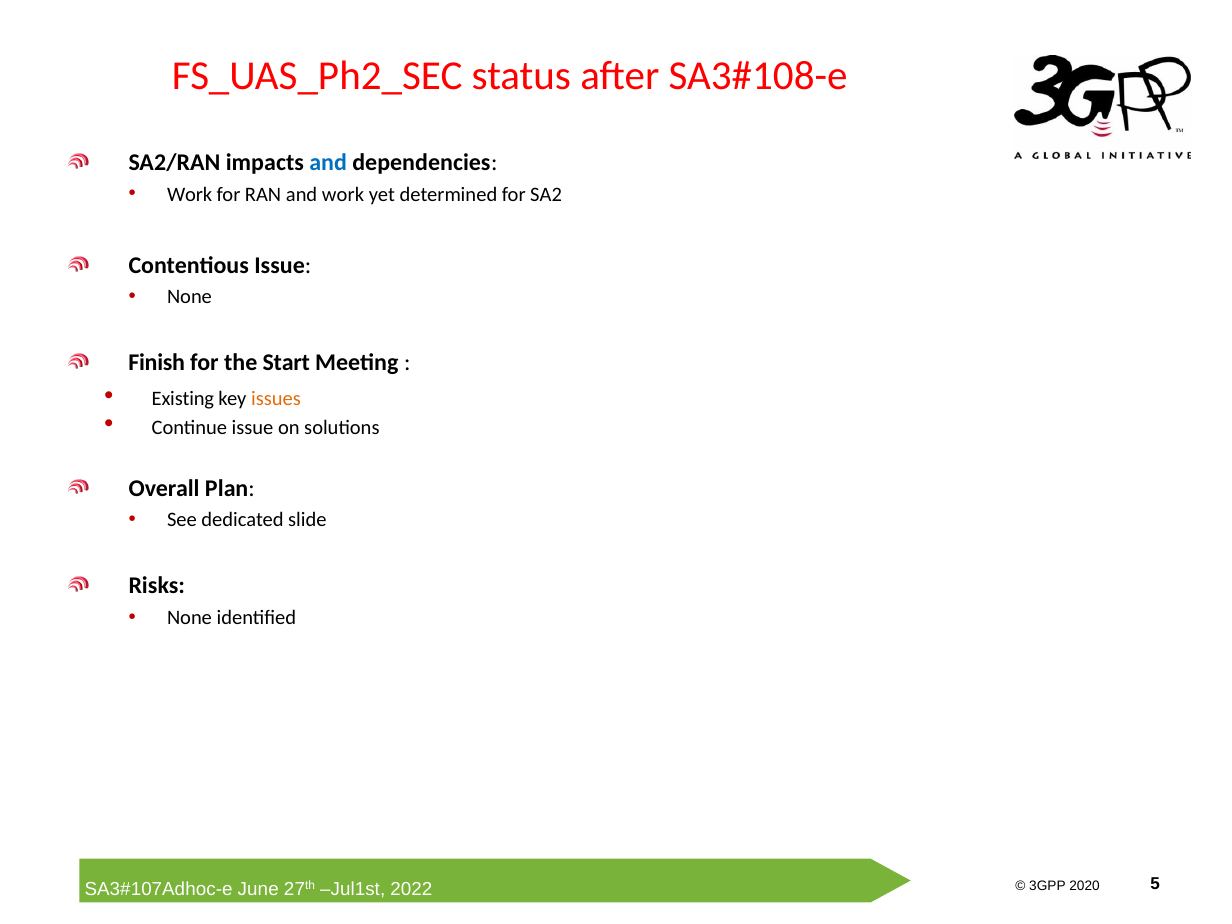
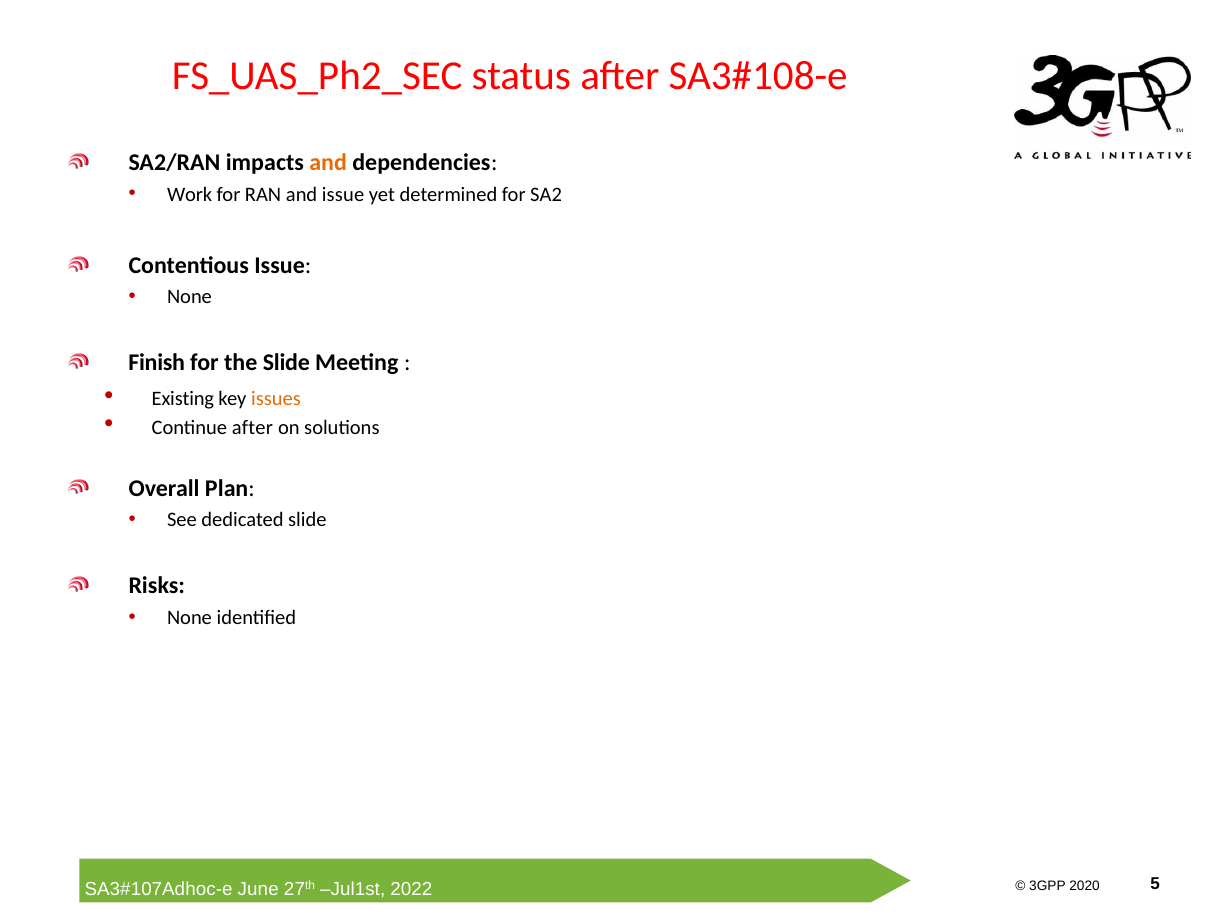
and at (328, 163) colour: blue -> orange
and work: work -> issue
the Start: Start -> Slide
Continue issue: issue -> after
